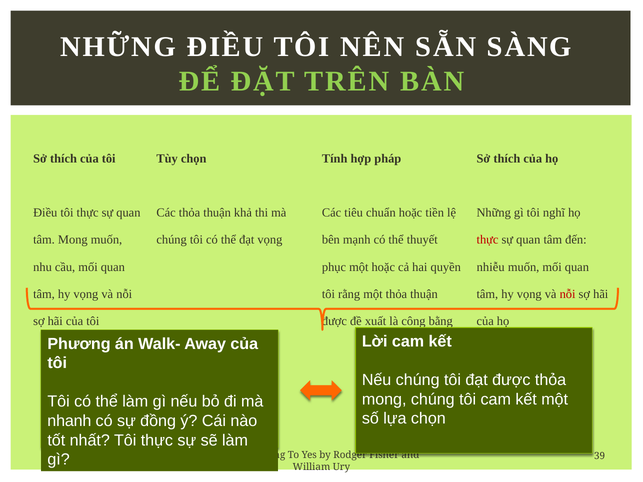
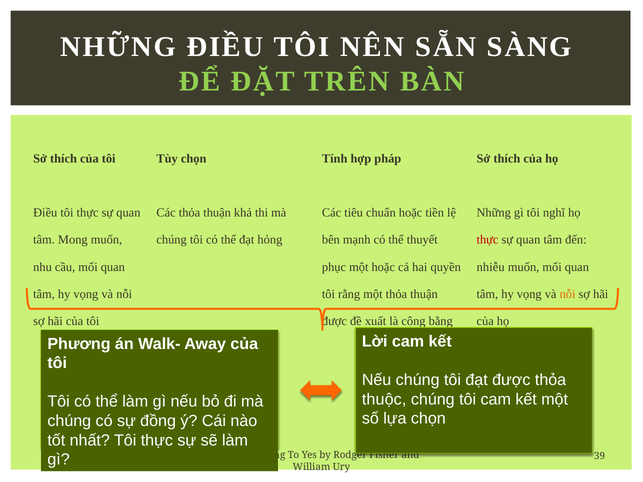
đạt vọng: vọng -> hỏng
nỗi at (568, 294) colour: red -> orange
mong at (384, 399): mong -> thuộc
nhanh at (69, 421): nhanh -> chúng
